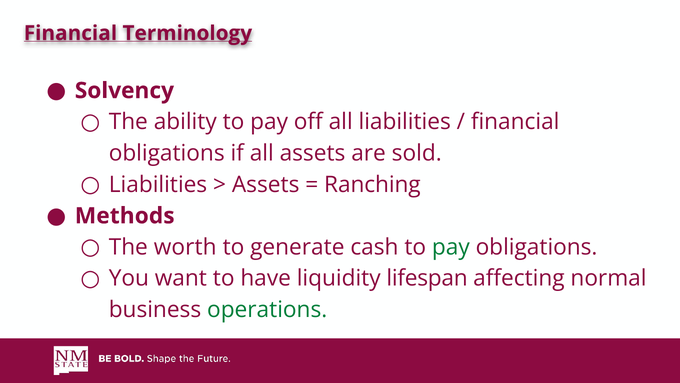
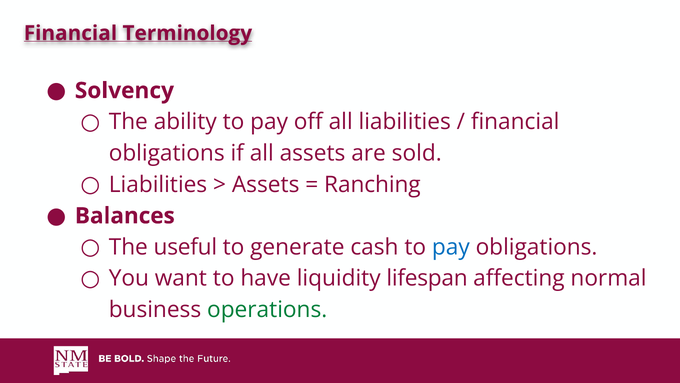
Methods: Methods -> Balances
worth: worth -> useful
pay at (451, 247) colour: green -> blue
